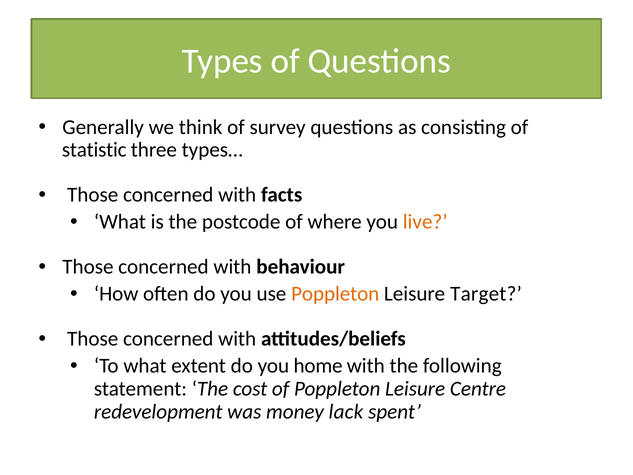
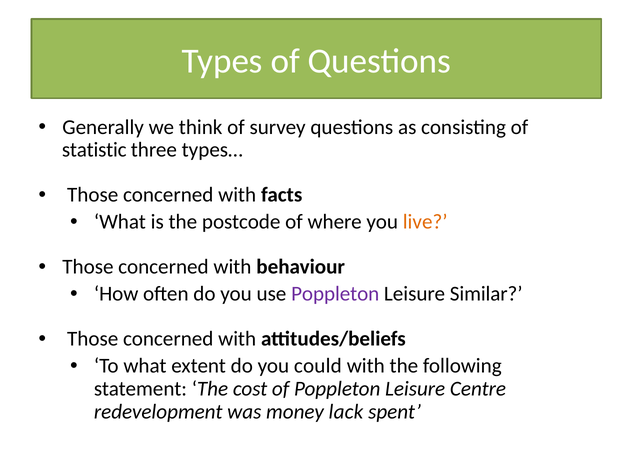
Poppleton at (335, 294) colour: orange -> purple
Target: Target -> Similar
home: home -> could
